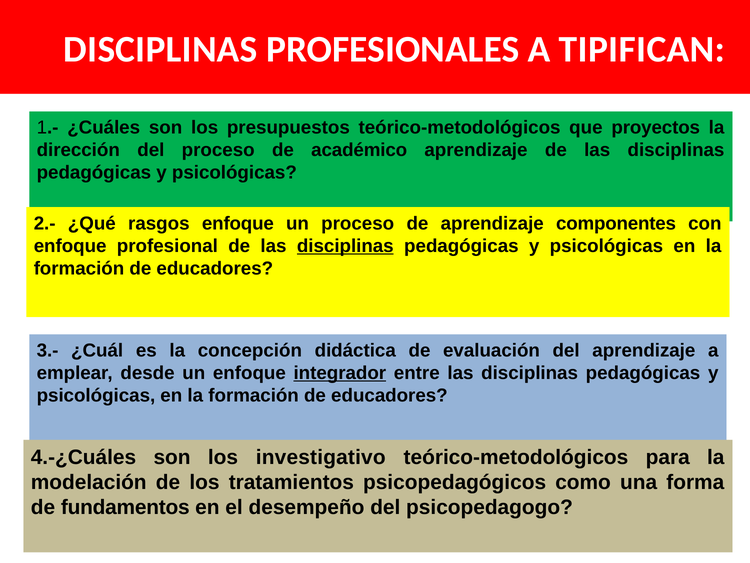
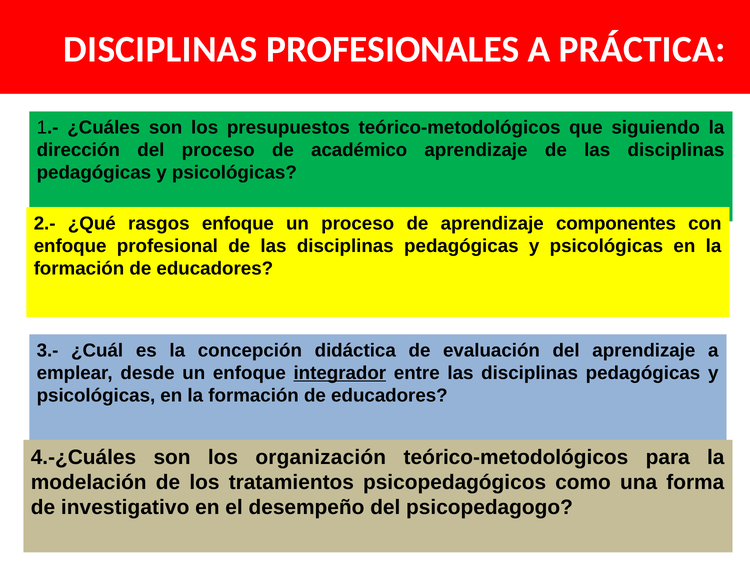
TIPIFICAN: TIPIFICAN -> PRÁCTICA
proyectos: proyectos -> siguiendo
disciplinas at (345, 246) underline: present -> none
investigativo: investigativo -> organización
fundamentos: fundamentos -> investigativo
